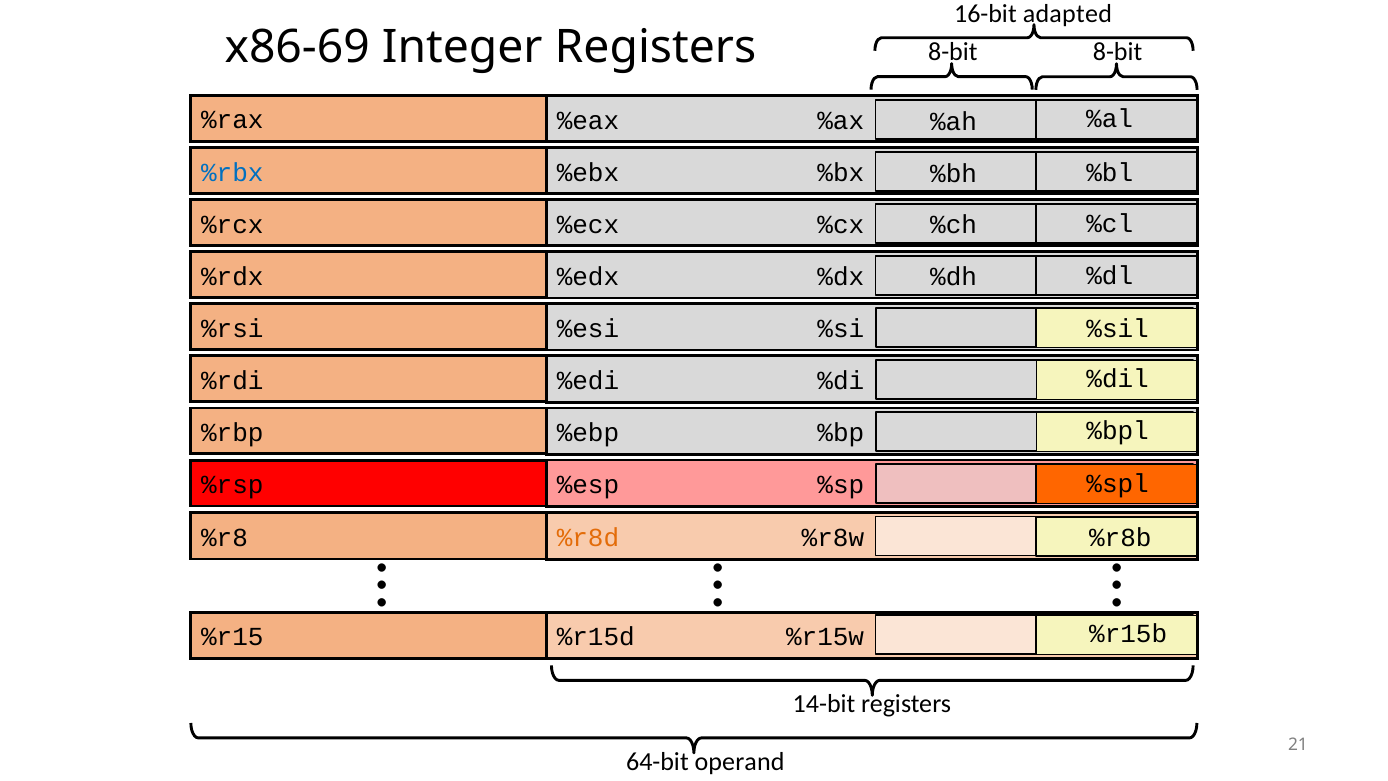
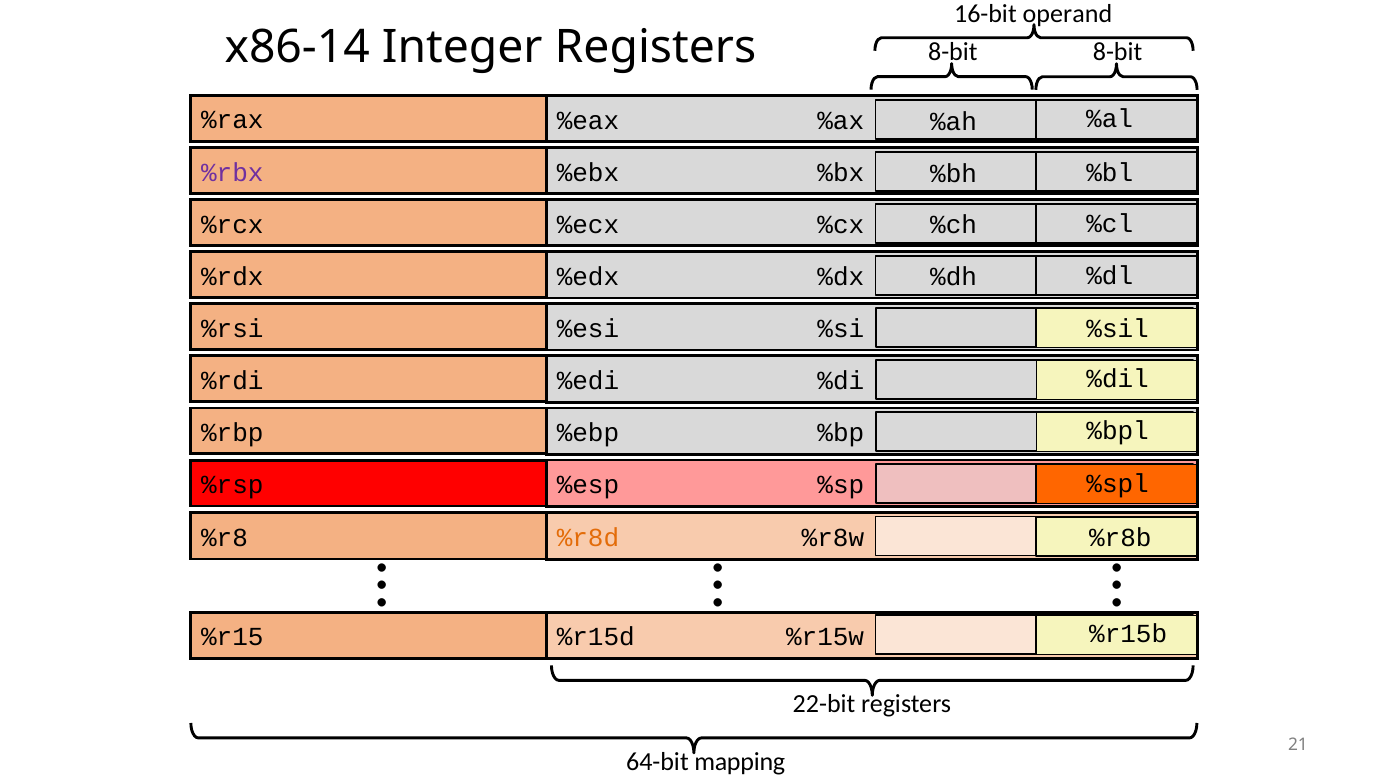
adapted: adapted -> operand
x86-69: x86-69 -> x86-14
%rbx colour: blue -> purple
14-bit: 14-bit -> 22-bit
operand: operand -> mapping
